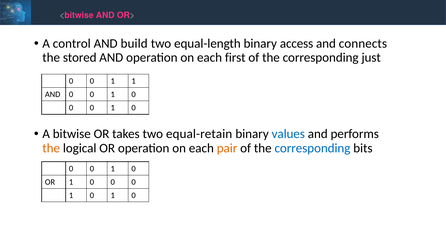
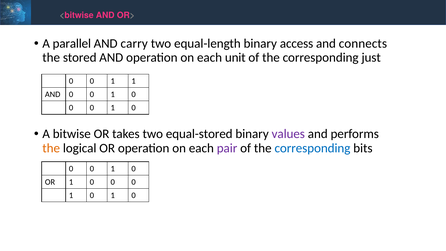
control: control -> parallel
build: build -> carry
first: first -> unit
equal-retain: equal-retain -> equal-stored
values colour: blue -> purple
pair colour: orange -> purple
